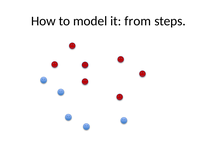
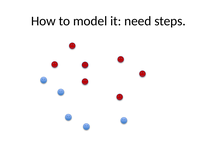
from: from -> need
